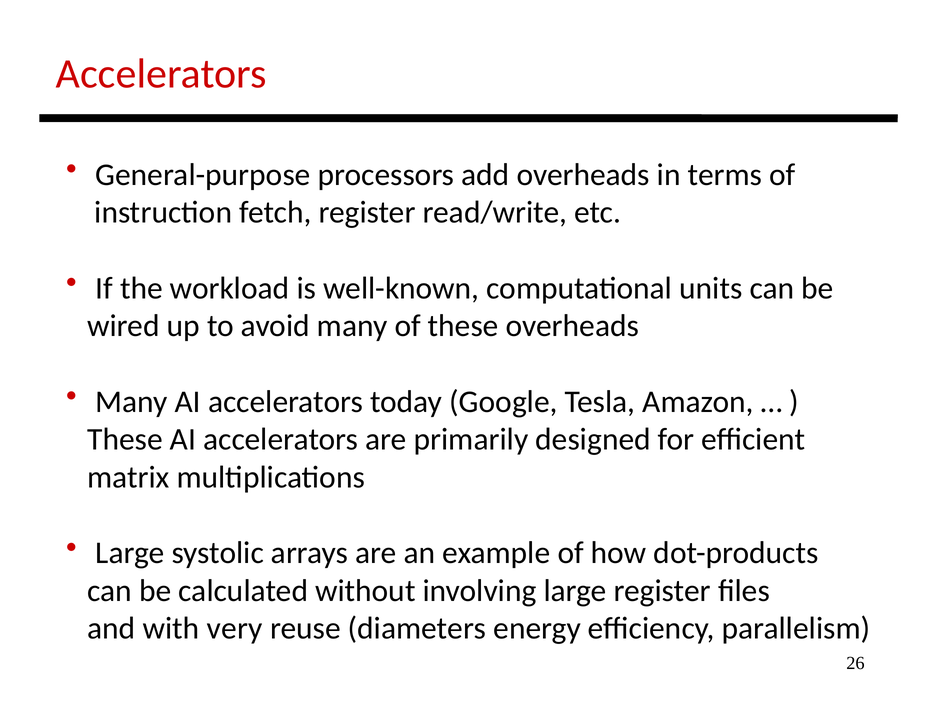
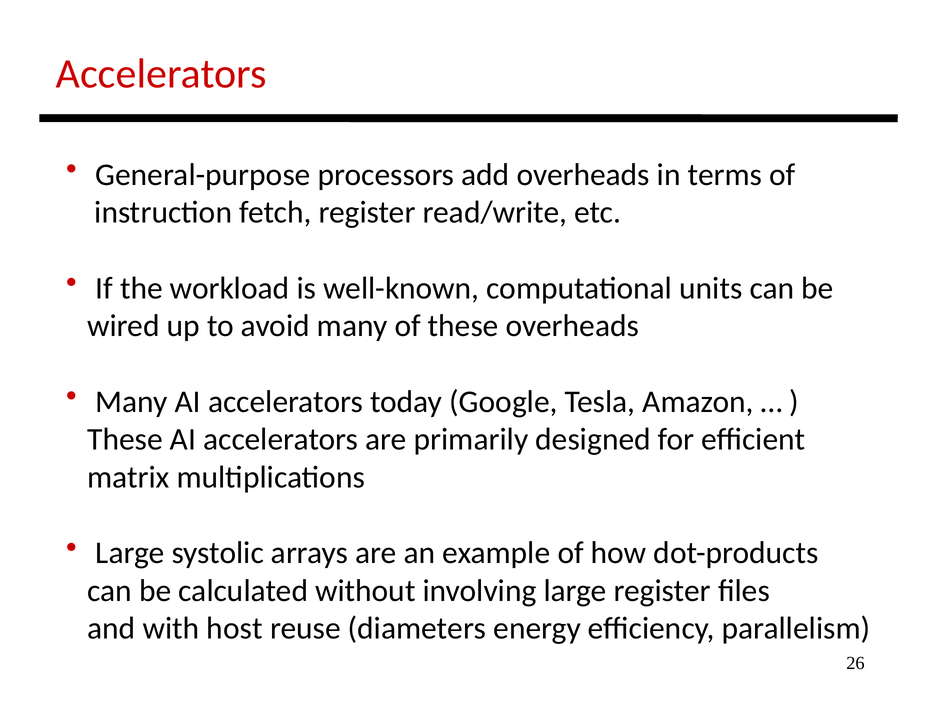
very: very -> host
